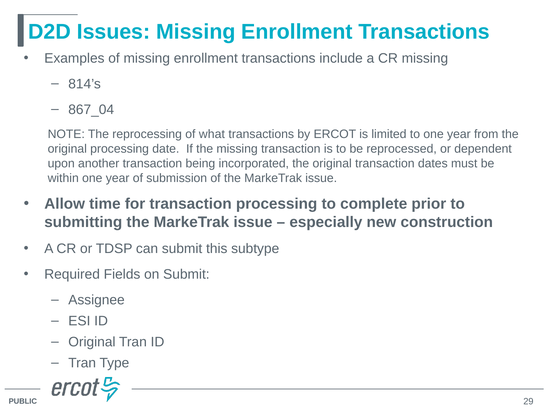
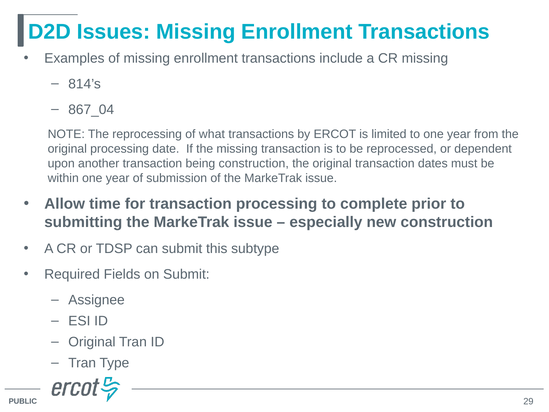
being incorporated: incorporated -> construction
